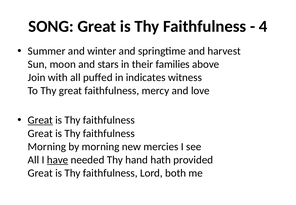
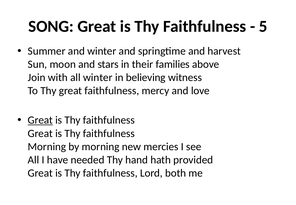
4: 4 -> 5
all puffed: puffed -> winter
indicates: indicates -> believing
have underline: present -> none
